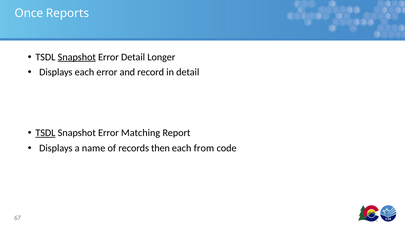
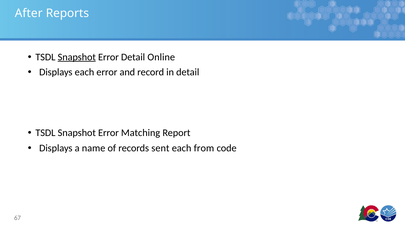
Once: Once -> After
Longer: Longer -> Online
TSDL at (45, 133) underline: present -> none
then: then -> sent
